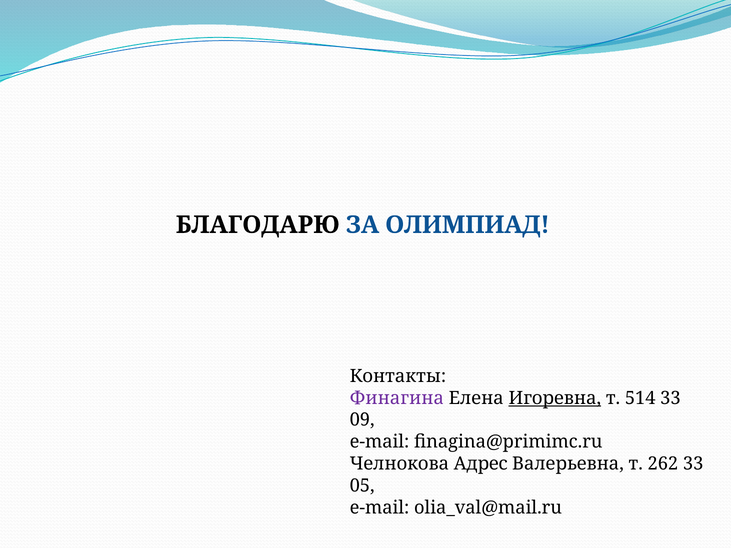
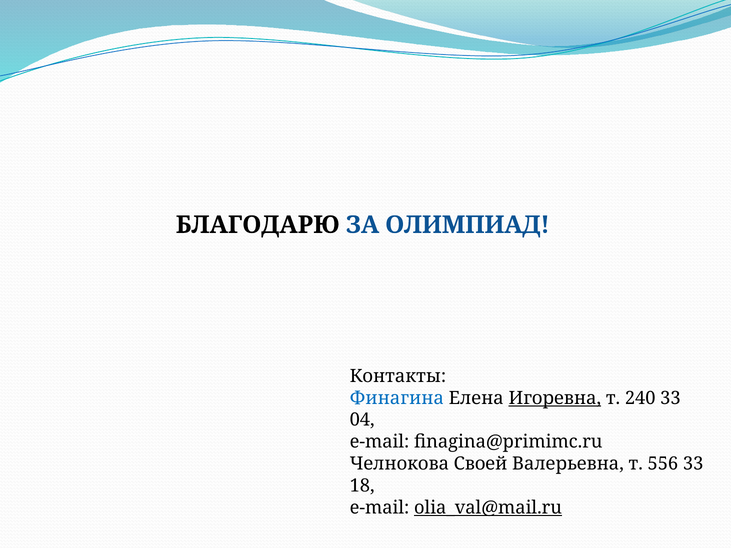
Финагина colour: purple -> blue
514: 514 -> 240
09: 09 -> 04
Адрес: Адрес -> Своей
262: 262 -> 556
05: 05 -> 18
olia_val@mail.ru underline: none -> present
